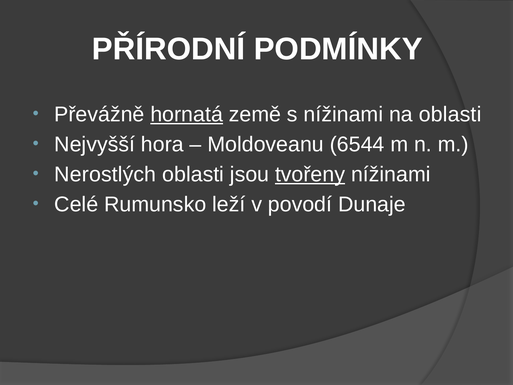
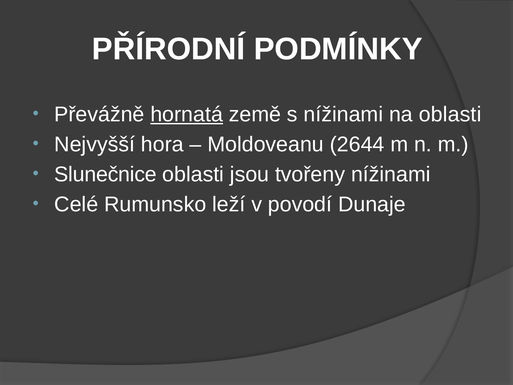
6544: 6544 -> 2644
Nerostlých: Nerostlých -> Slunečnice
tvořeny underline: present -> none
